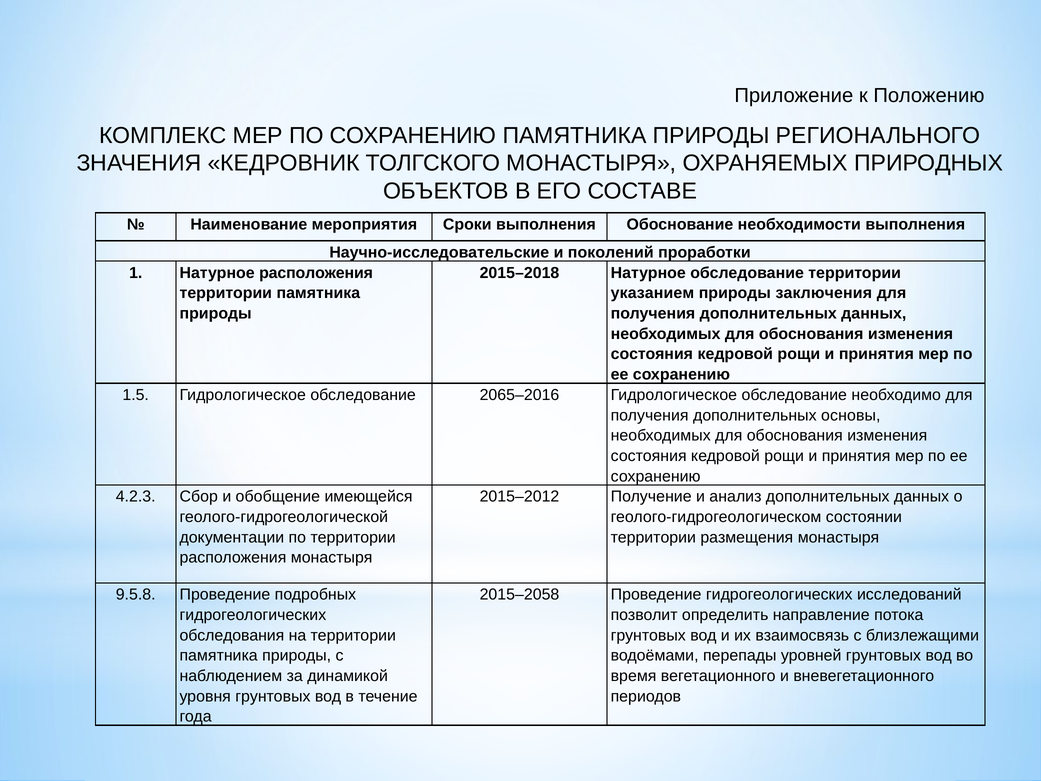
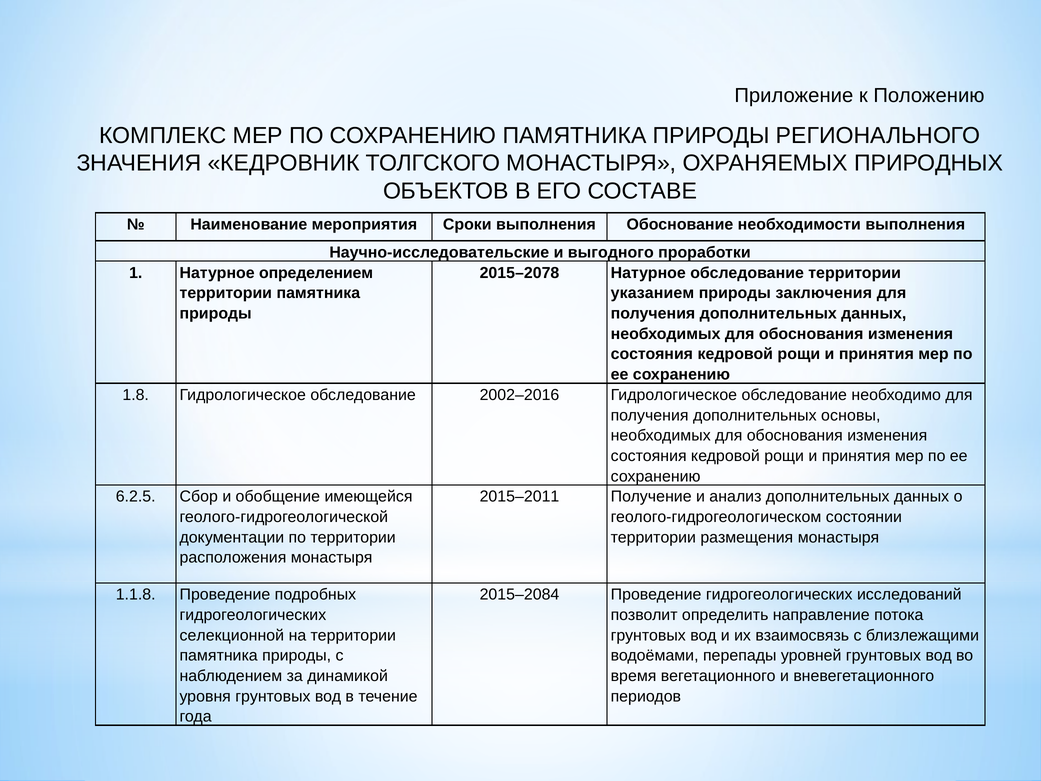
поколений: поколений -> выгодного
Натурное расположения: расположения -> определением
2015–2018: 2015–2018 -> 2015–2078
1.5: 1.5 -> 1.8
2065–2016: 2065–2016 -> 2002–2016
4.2.3: 4.2.3 -> 6.2.5
2015–2012: 2015–2012 -> 2015–2011
9.5.8: 9.5.8 -> 1.1.8
2015–2058: 2015–2058 -> 2015–2084
обследования: обследования -> селекционной
